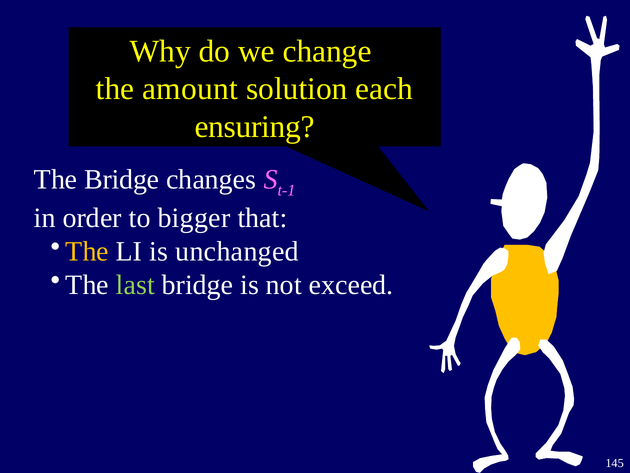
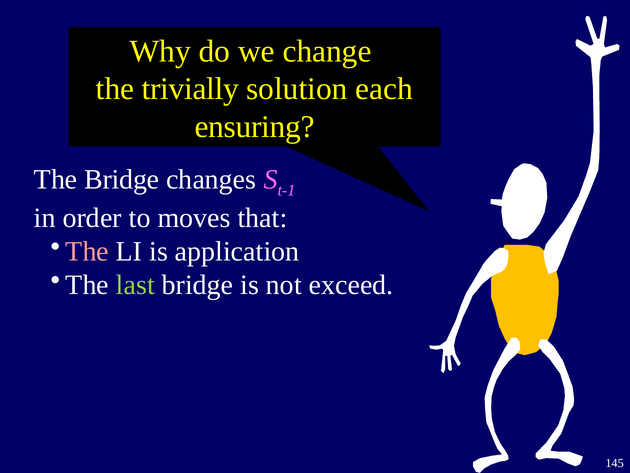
amount: amount -> trivially
bigger: bigger -> moves
The at (87, 251) colour: yellow -> pink
unchanged: unchanged -> application
